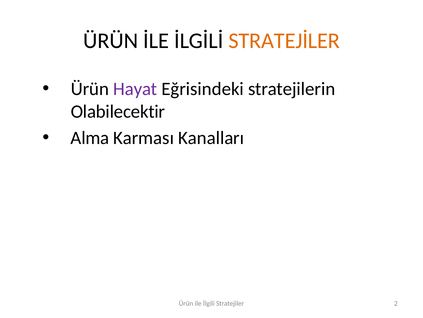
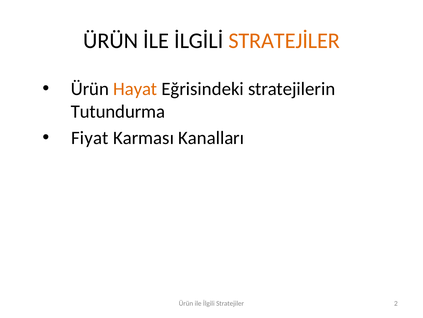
Hayat colour: purple -> orange
Olabilecektir: Olabilecektir -> Tutundurma
Alma: Alma -> Fiyat
